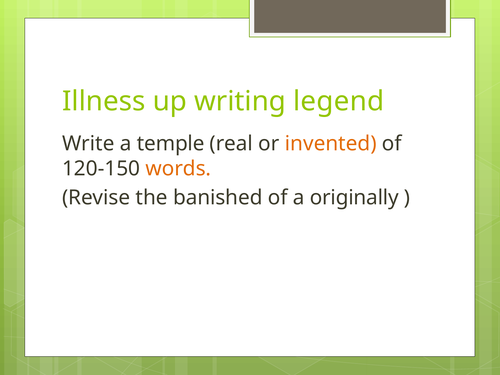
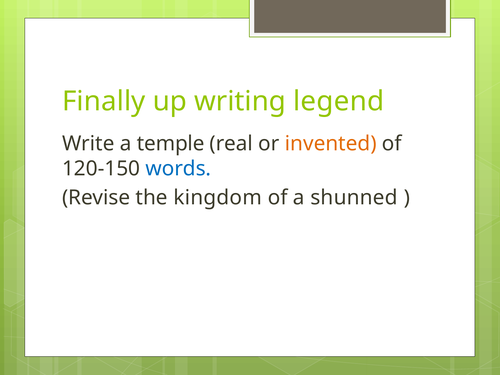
Illness: Illness -> Finally
words colour: orange -> blue
banished: banished -> kingdom
originally: originally -> shunned
